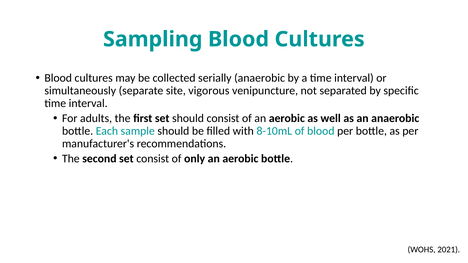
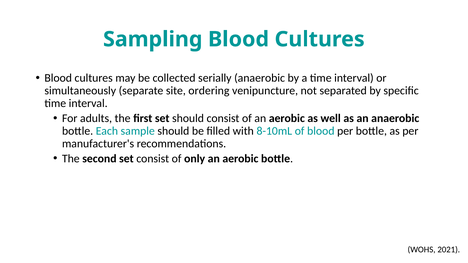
vigorous: vigorous -> ordering
